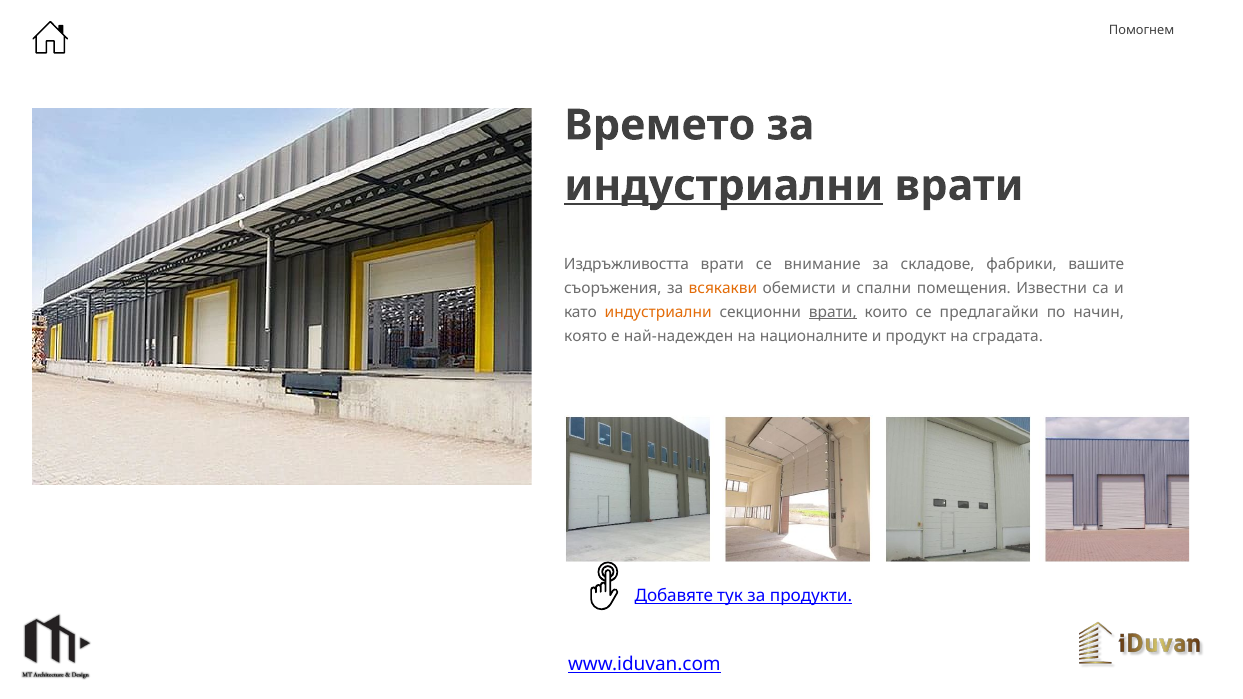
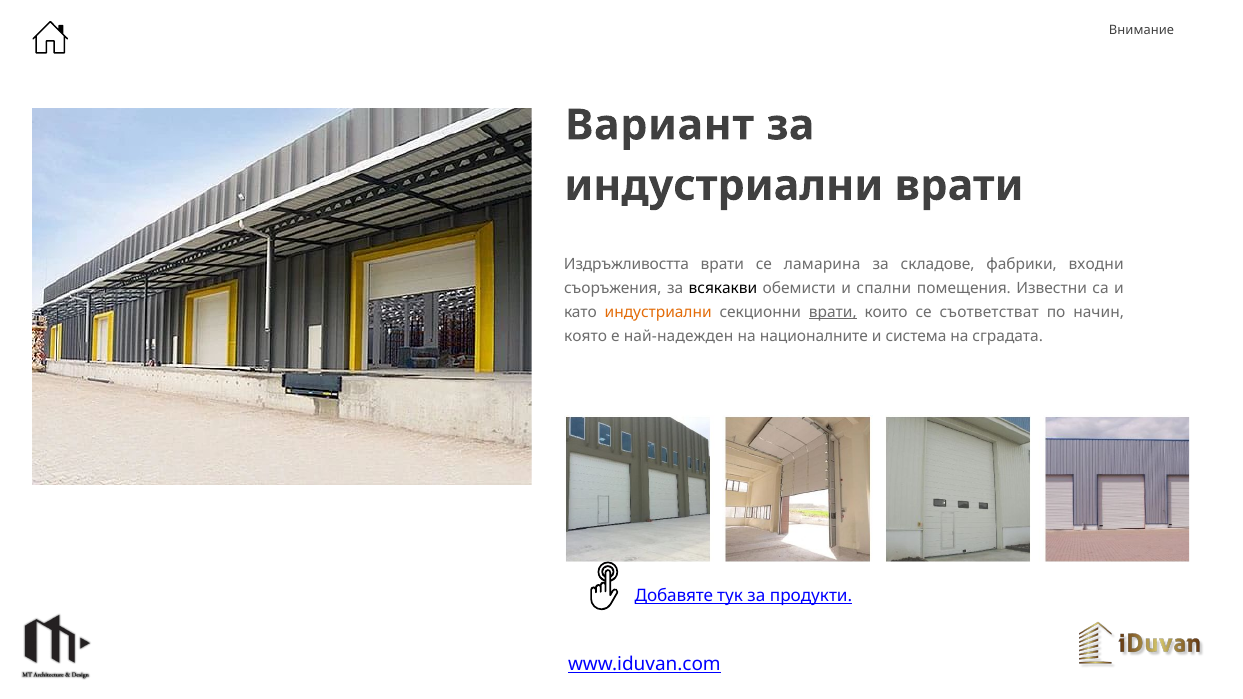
Помогнем: Помогнем -> Внимание
Времето: Времето -> Вариант
индустриални at (724, 186) underline: present -> none
внимание: внимание -> ламарина
вашите: вашите -> входни
всякакви colour: orange -> black
предлагайки: предлагайки -> съответстват
продукт: продукт -> система
